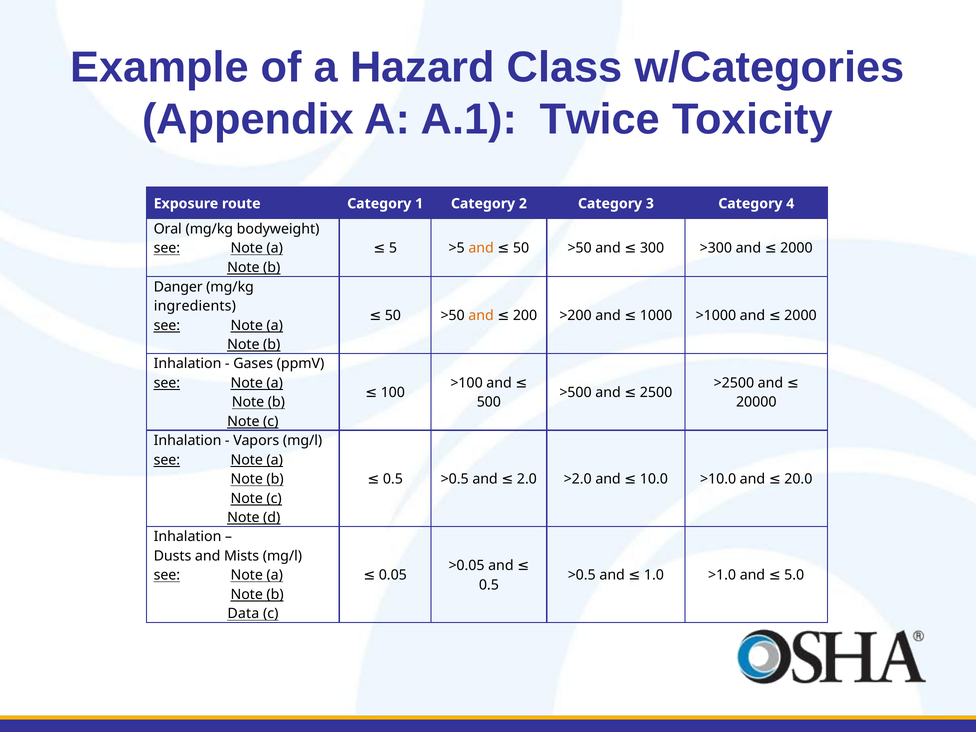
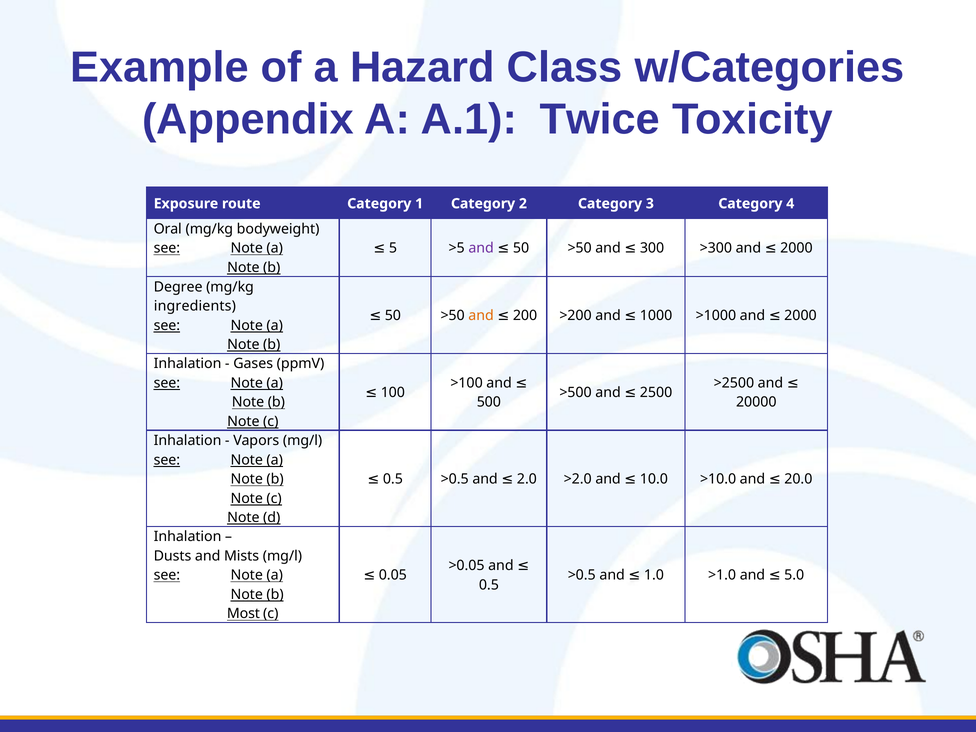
and at (481, 248) colour: orange -> purple
Danger: Danger -> Degree
Data: Data -> Most
